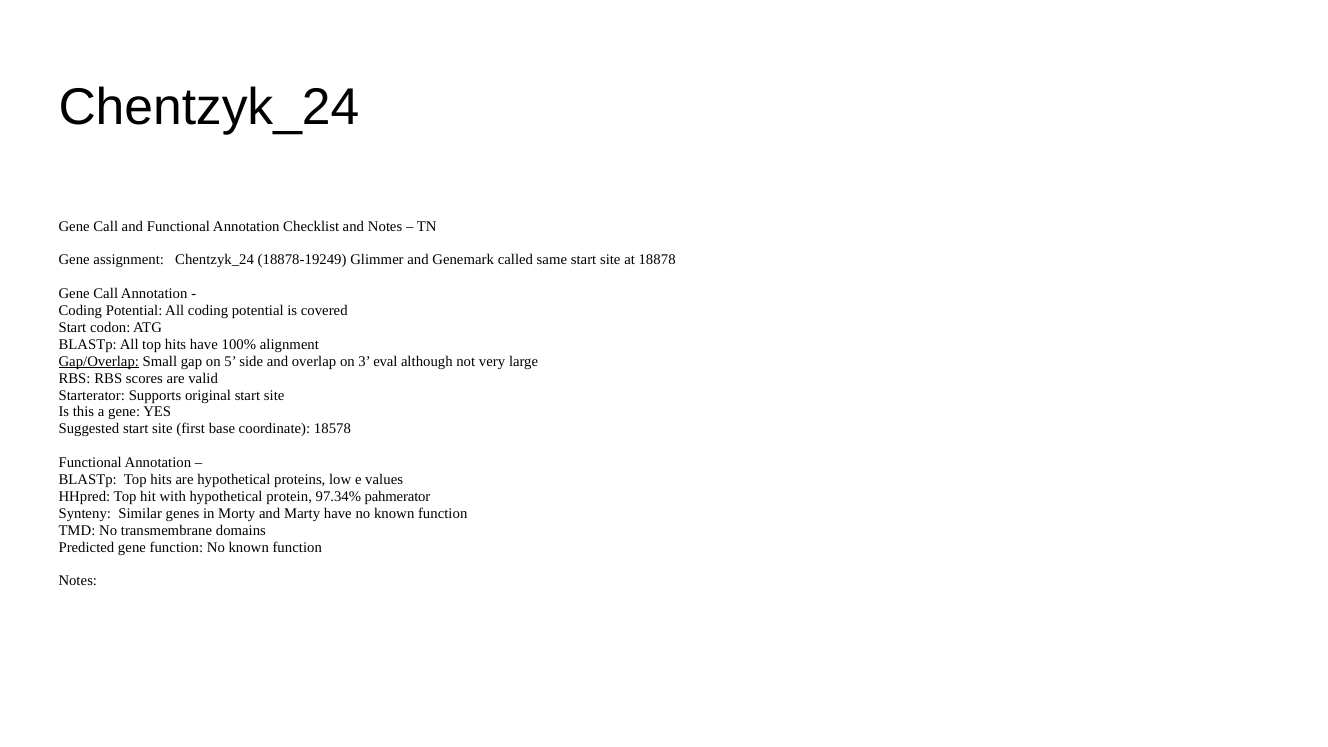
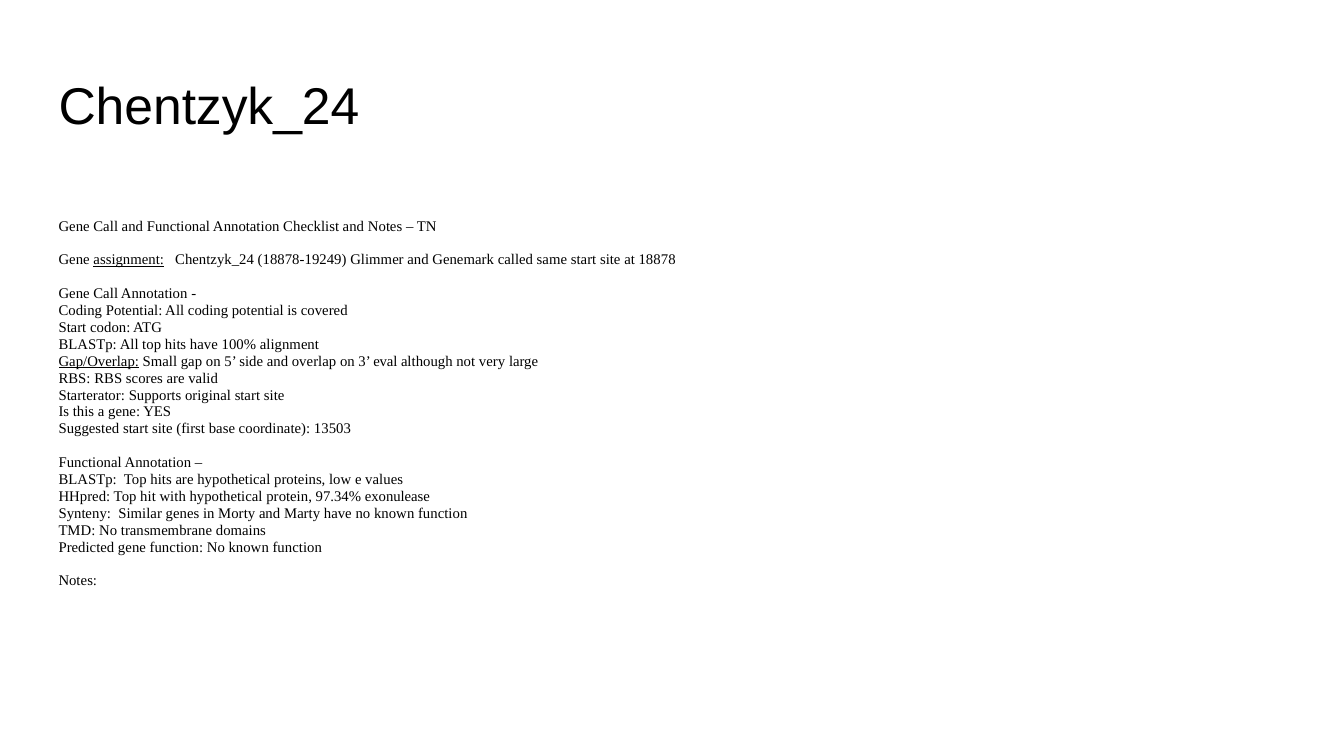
assignment underline: none -> present
18578: 18578 -> 13503
pahmerator: pahmerator -> exonulease
